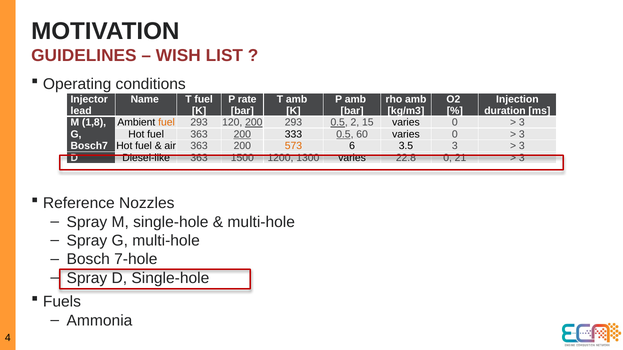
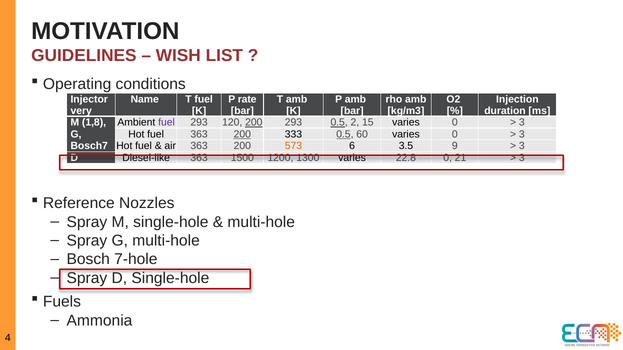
lead: lead -> very
fuel at (167, 123) colour: orange -> purple
3.5 3: 3 -> 9
